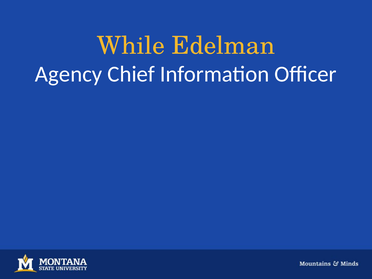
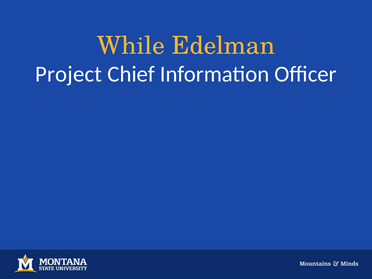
Agency: Agency -> Project
